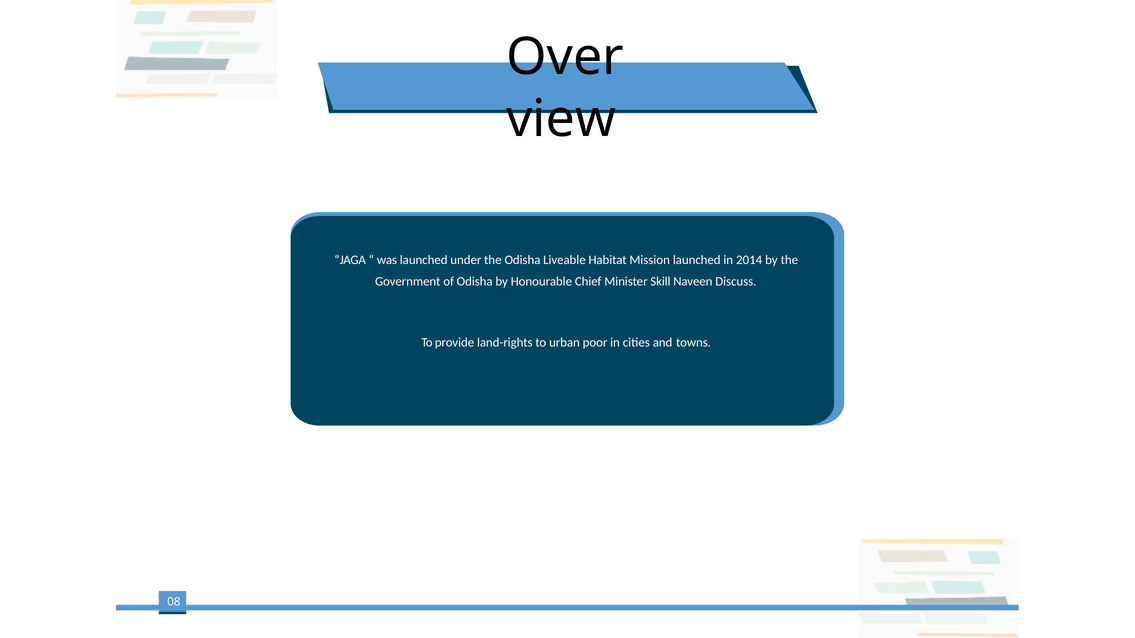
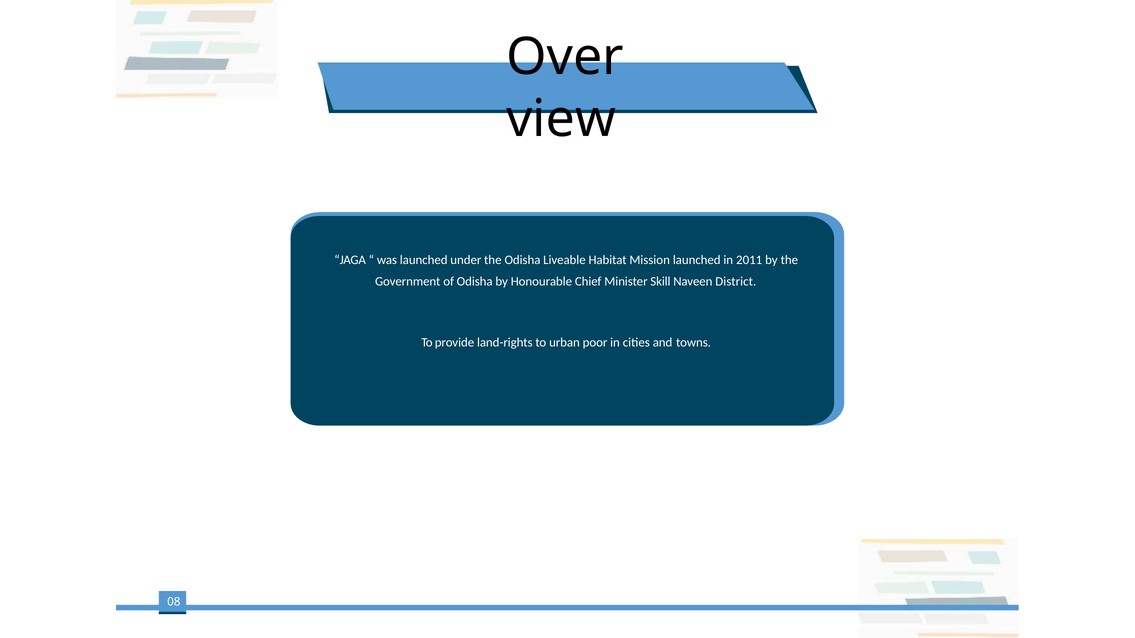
2014: 2014 -> 2011
Discuss: Discuss -> District
